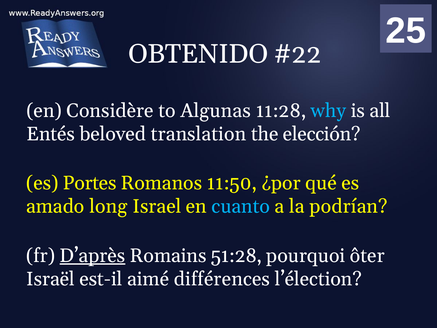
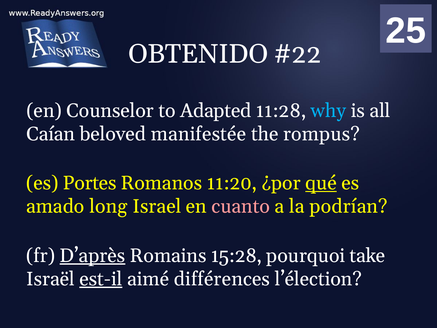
Considère: Considère -> Counselor
Algunas: Algunas -> Adapted
Entés: Entés -> Caían
translation: translation -> manifestée
elección: elección -> rompus
11:50: 11:50 -> 11:20
qué underline: none -> present
cuanto colour: light blue -> pink
51:28: 51:28 -> 15:28
ôter: ôter -> take
est-il underline: none -> present
